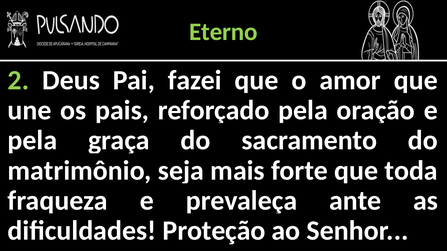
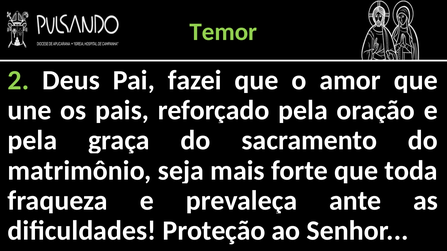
Eterno: Eterno -> Temor
